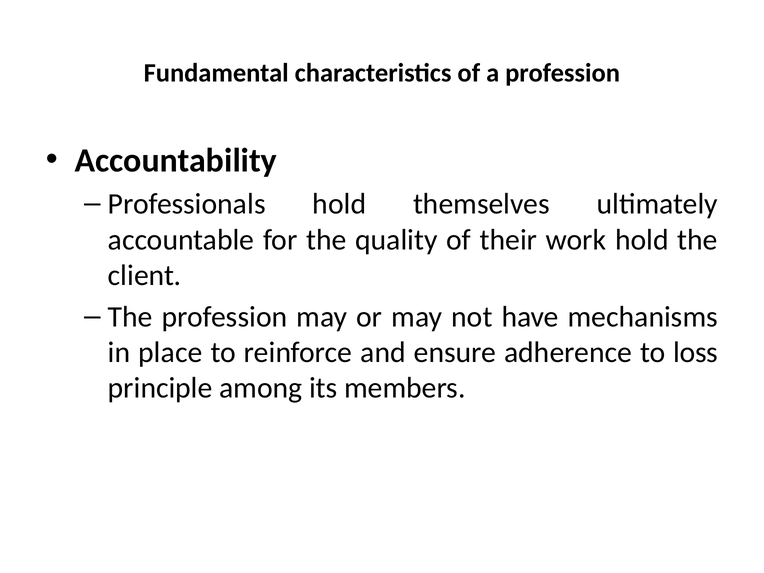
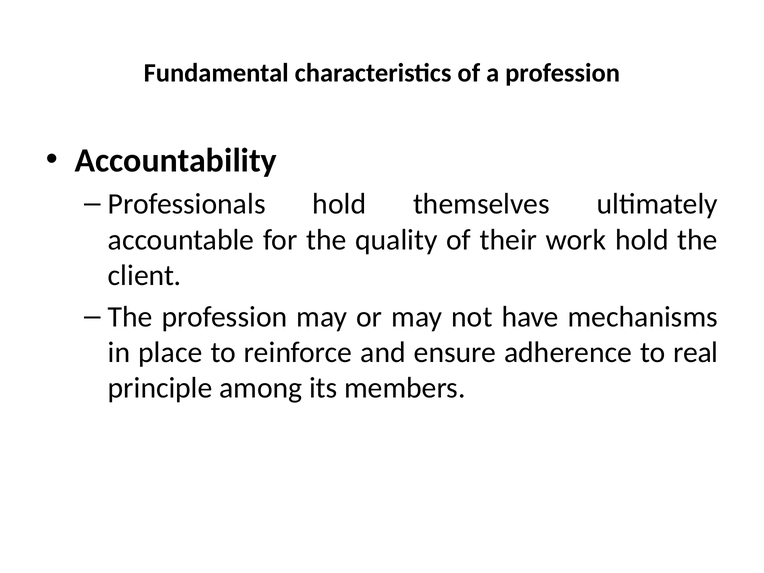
loss: loss -> real
